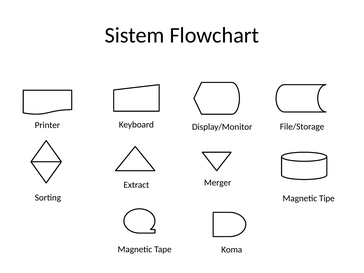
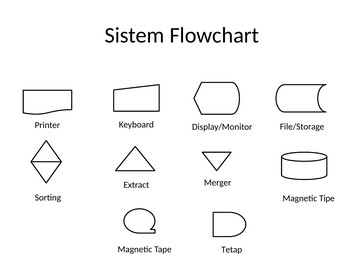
Koma: Koma -> Tetap
